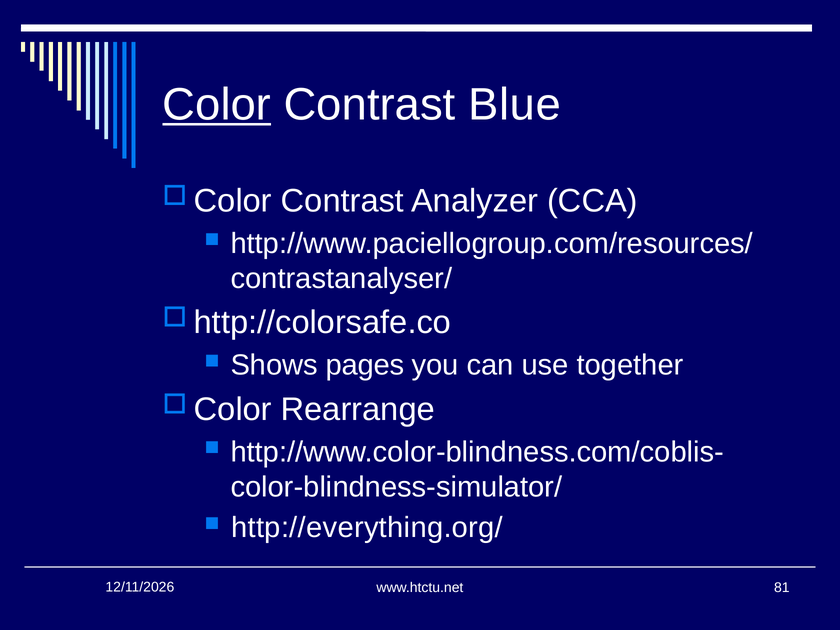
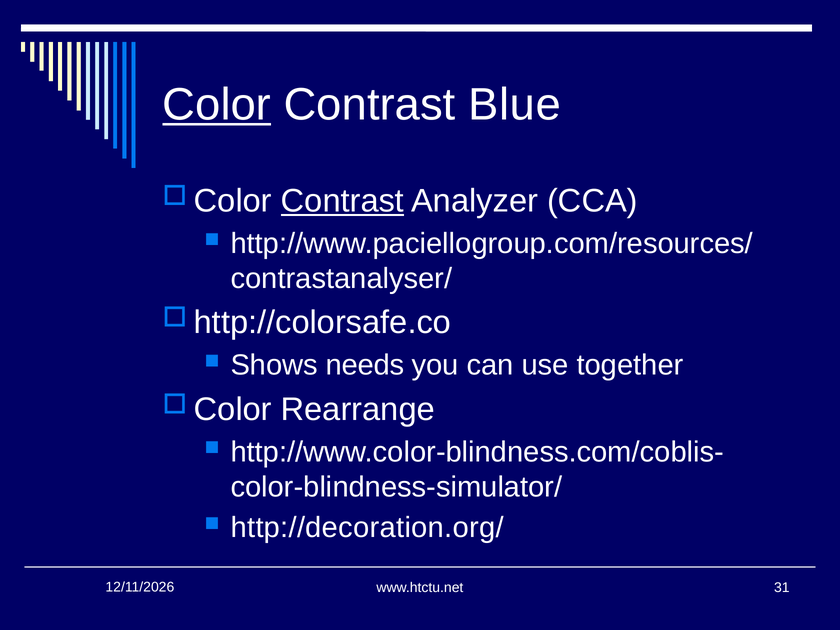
Contrast at (342, 201) underline: none -> present
pages: pages -> needs
http://everything.org/: http://everything.org/ -> http://decoration.org/
81: 81 -> 31
